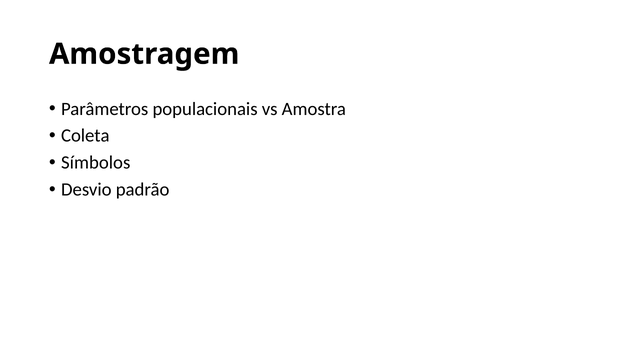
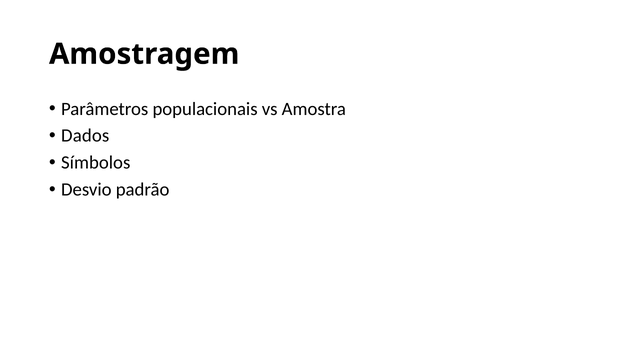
Coleta: Coleta -> Dados
